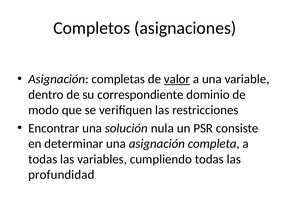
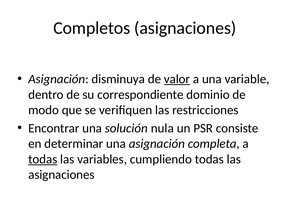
completas: completas -> disminuya
todas at (43, 159) underline: none -> present
profundidad at (61, 174): profundidad -> asignaciones
